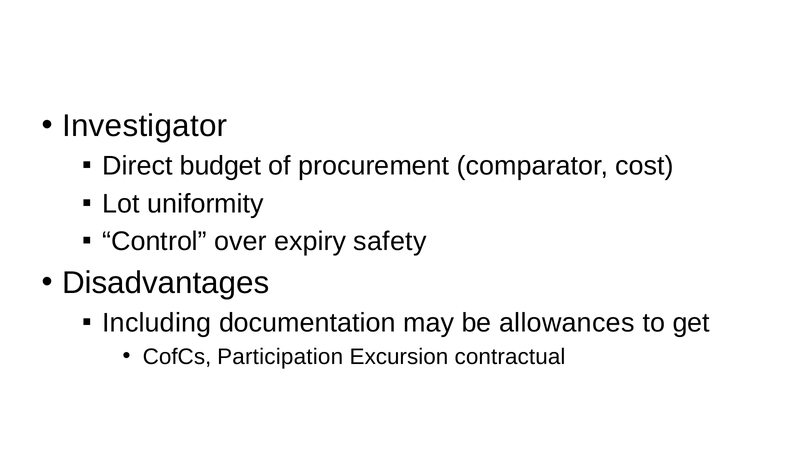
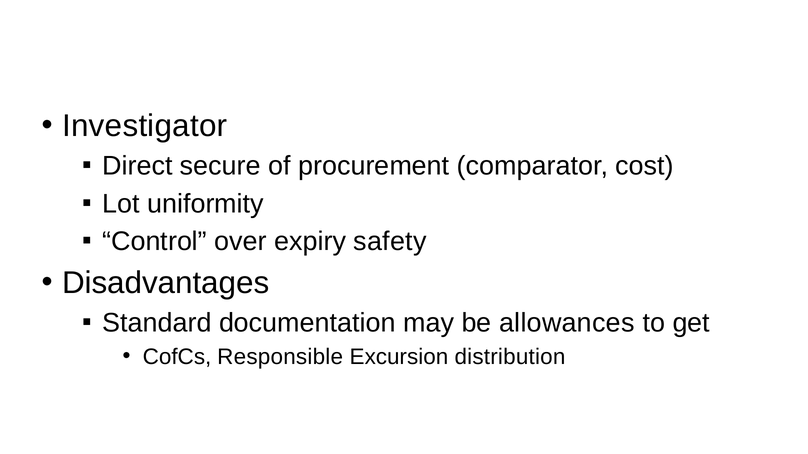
budget: budget -> secure
Including: Including -> Standard
Participation: Participation -> Responsible
contractual: contractual -> distribution
